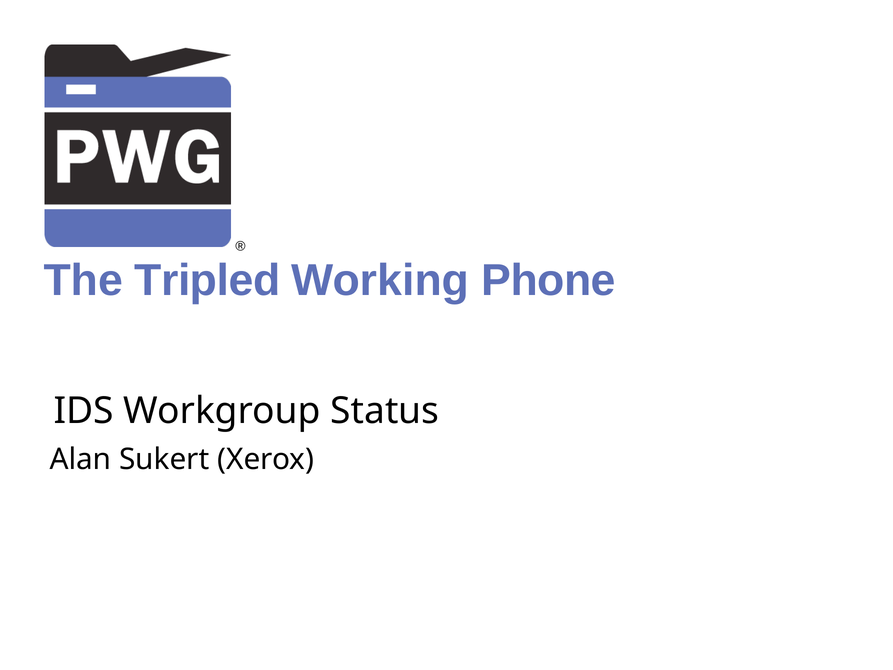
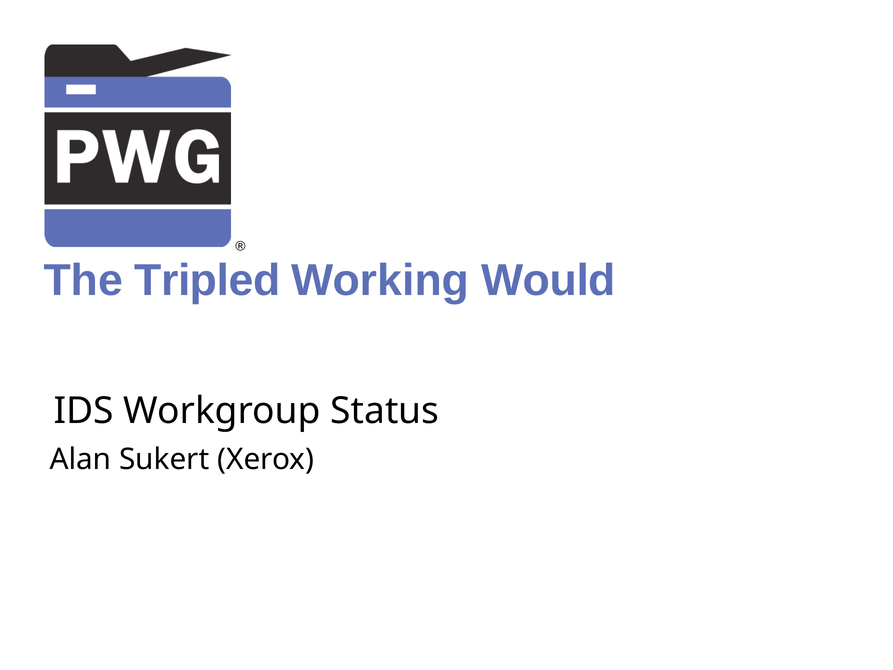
Phone: Phone -> Would
